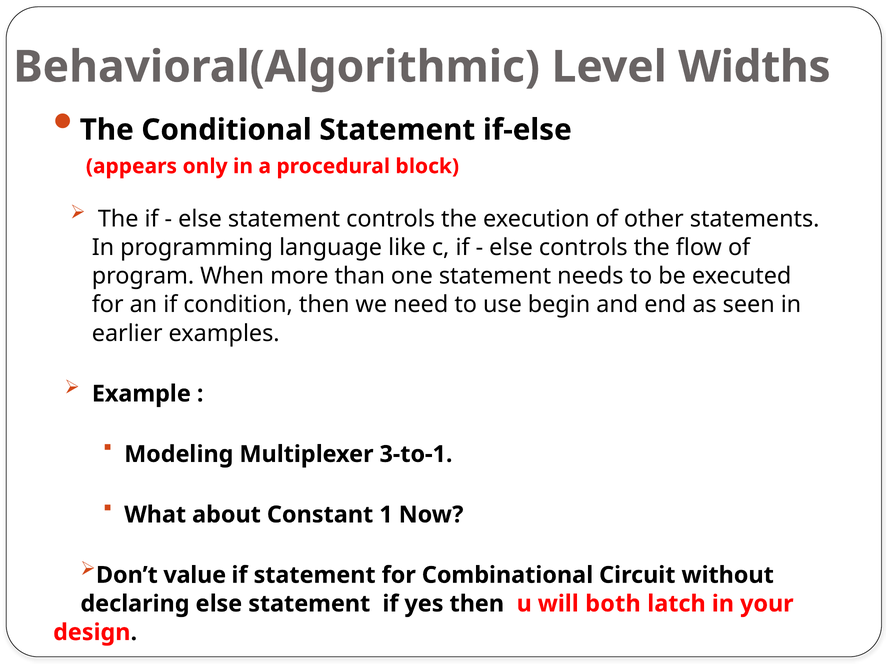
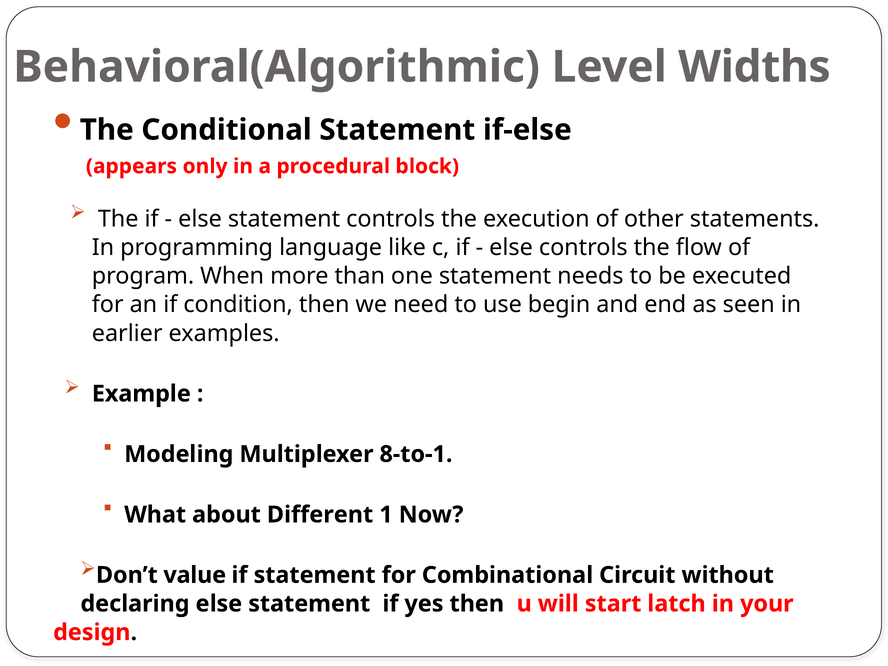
3-to-1: 3-to-1 -> 8-to-1
Constant: Constant -> Different
both: both -> start
